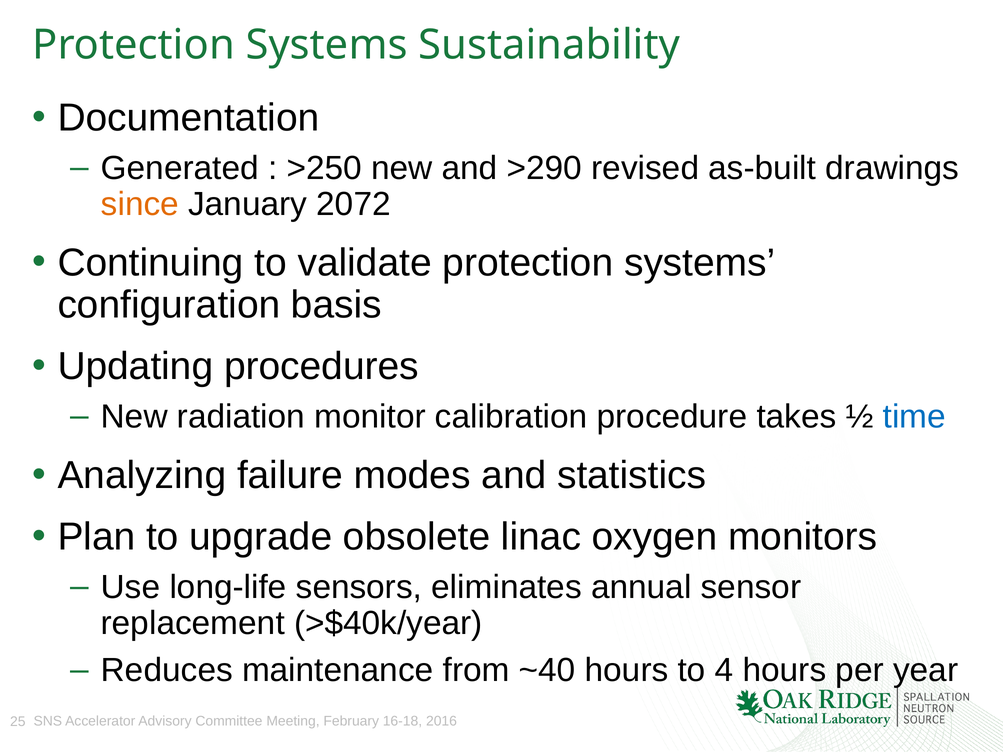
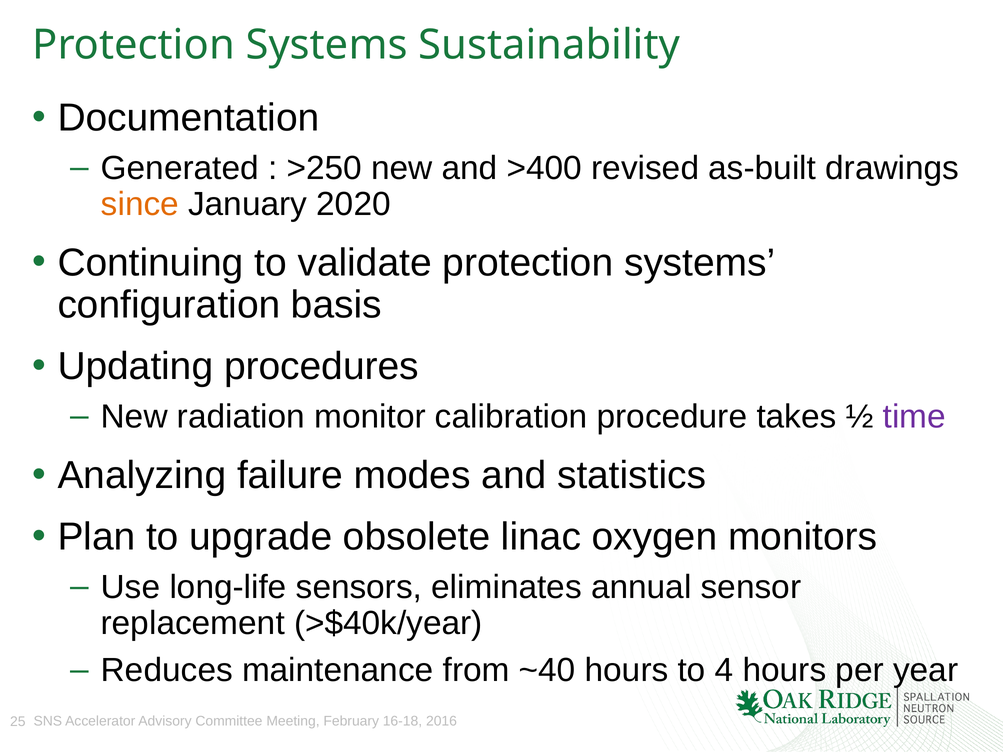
>290: >290 -> >400
2072: 2072 -> 2020
time colour: blue -> purple
